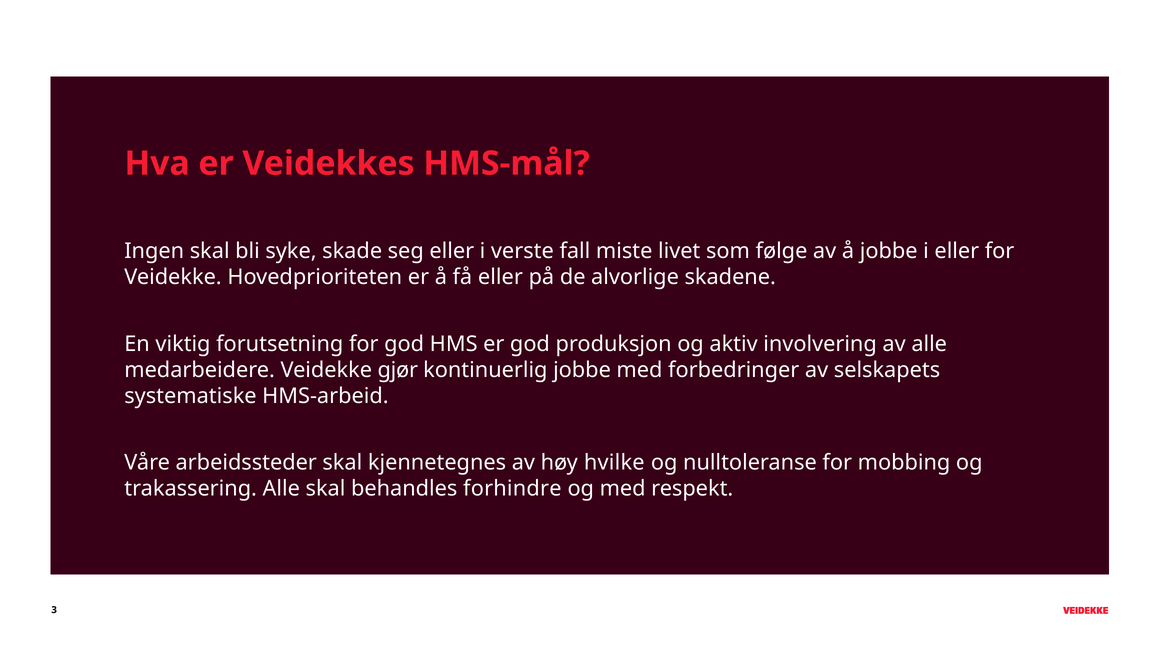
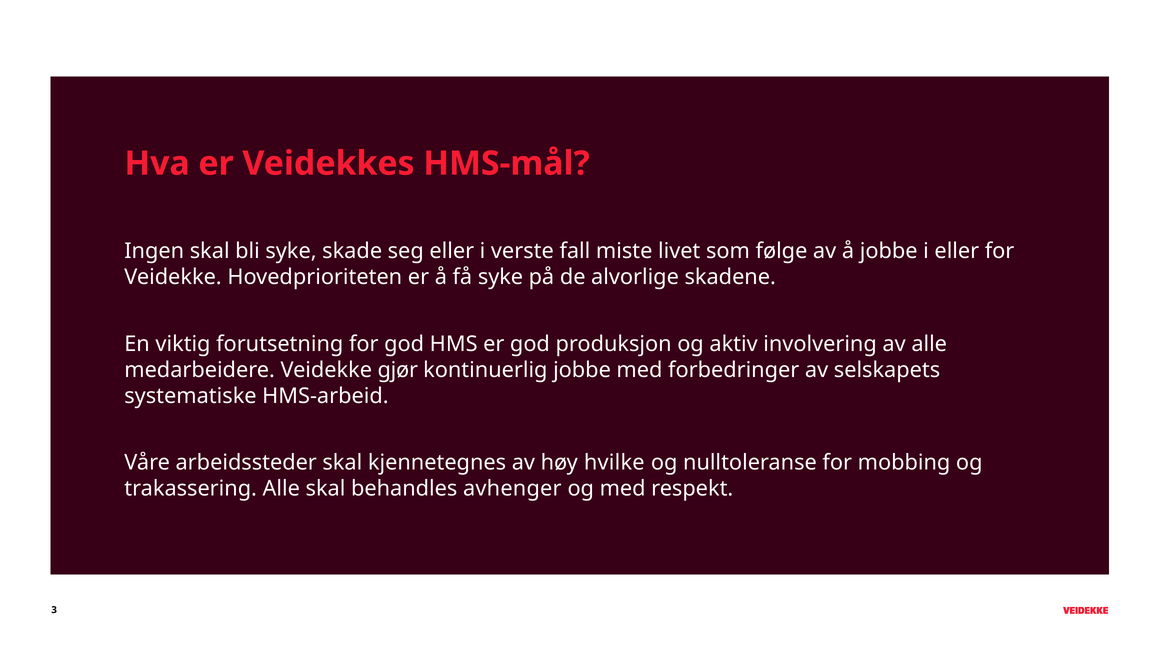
få eller: eller -> syke
forhindre: forhindre -> avhenger
